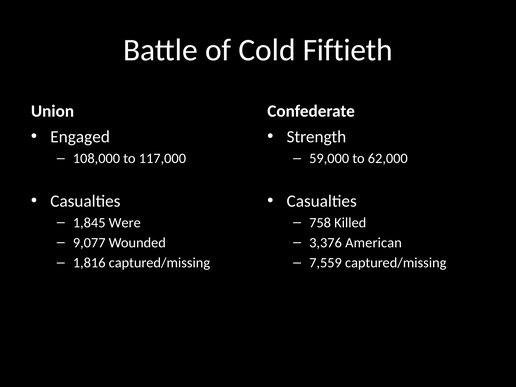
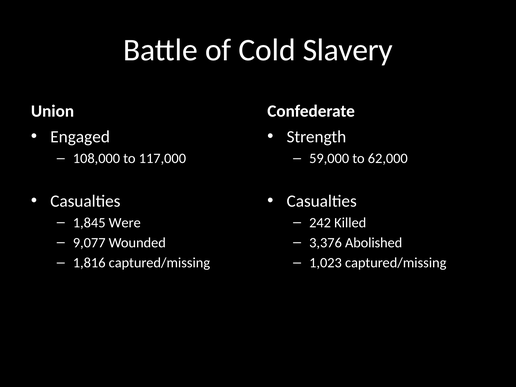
Fiftieth: Fiftieth -> Slavery
758: 758 -> 242
American: American -> Abolished
7,559: 7,559 -> 1,023
